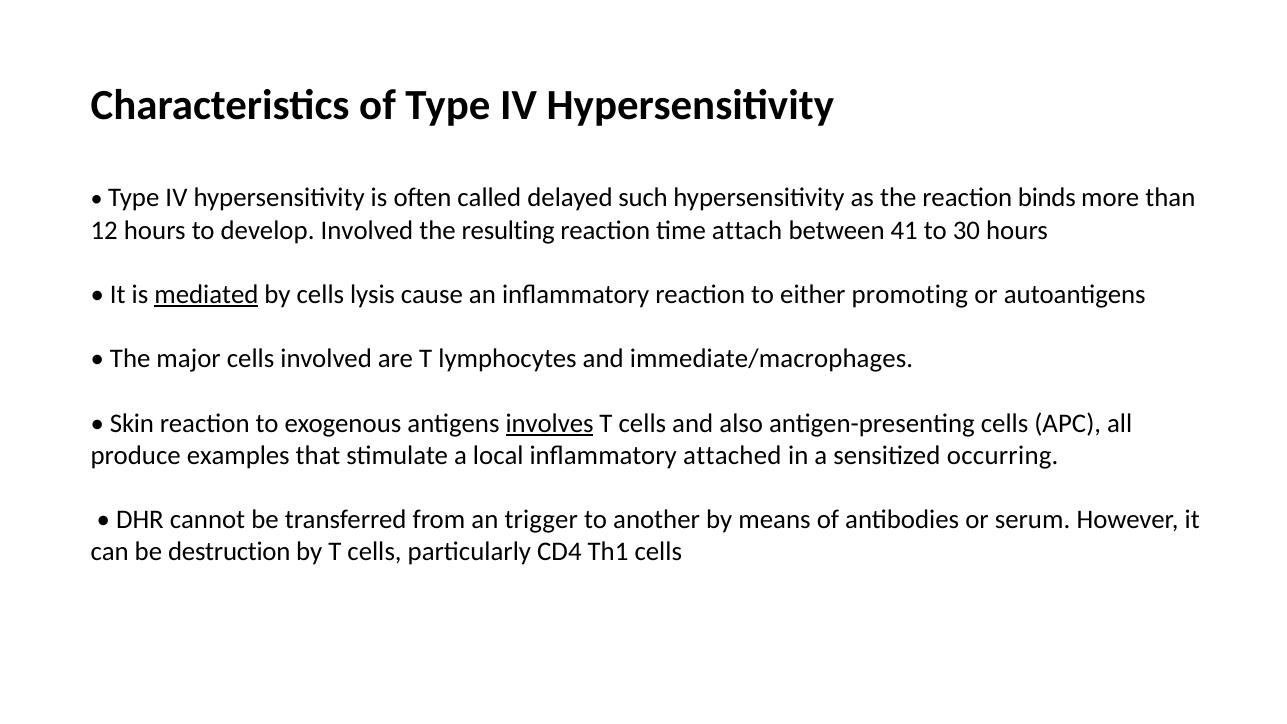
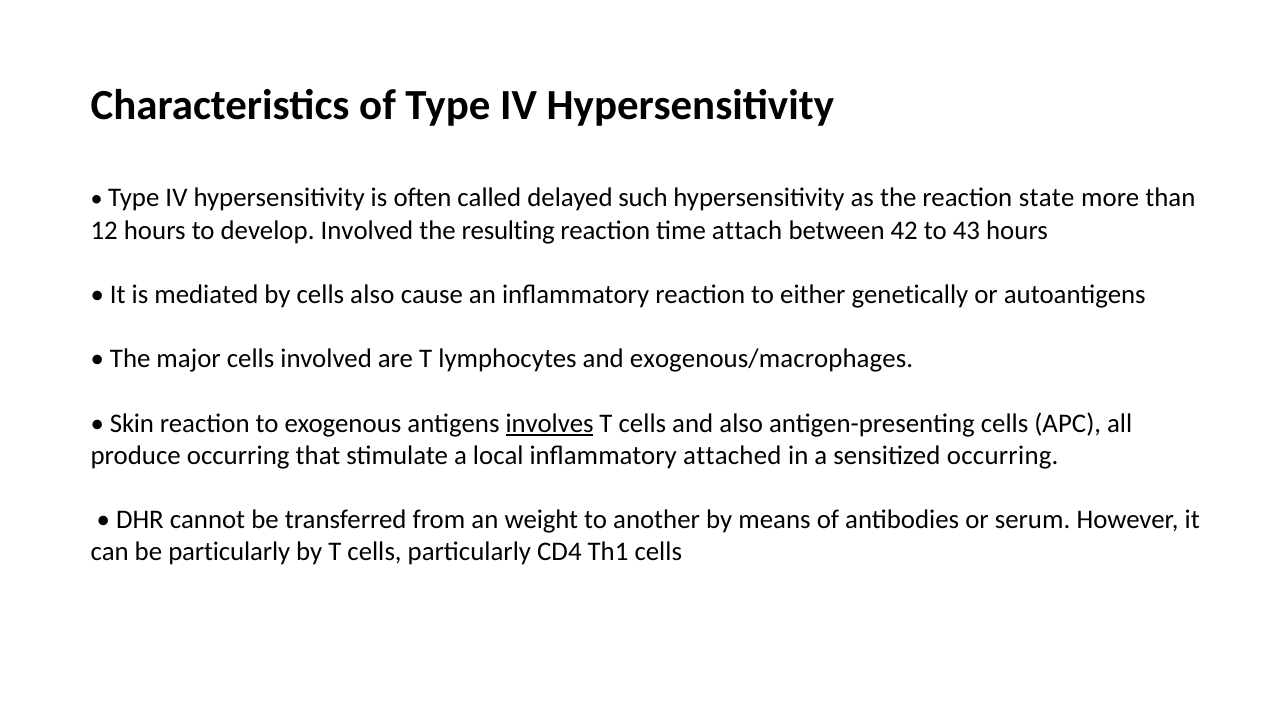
binds: binds -> state
41: 41 -> 42
30: 30 -> 43
mediated underline: present -> none
cells lysis: lysis -> also
promoting: promoting -> genetically
immediate/macrophages: immediate/macrophages -> exogenous/macrophages
produce examples: examples -> occurring
trigger: trigger -> weight
be destruction: destruction -> particularly
